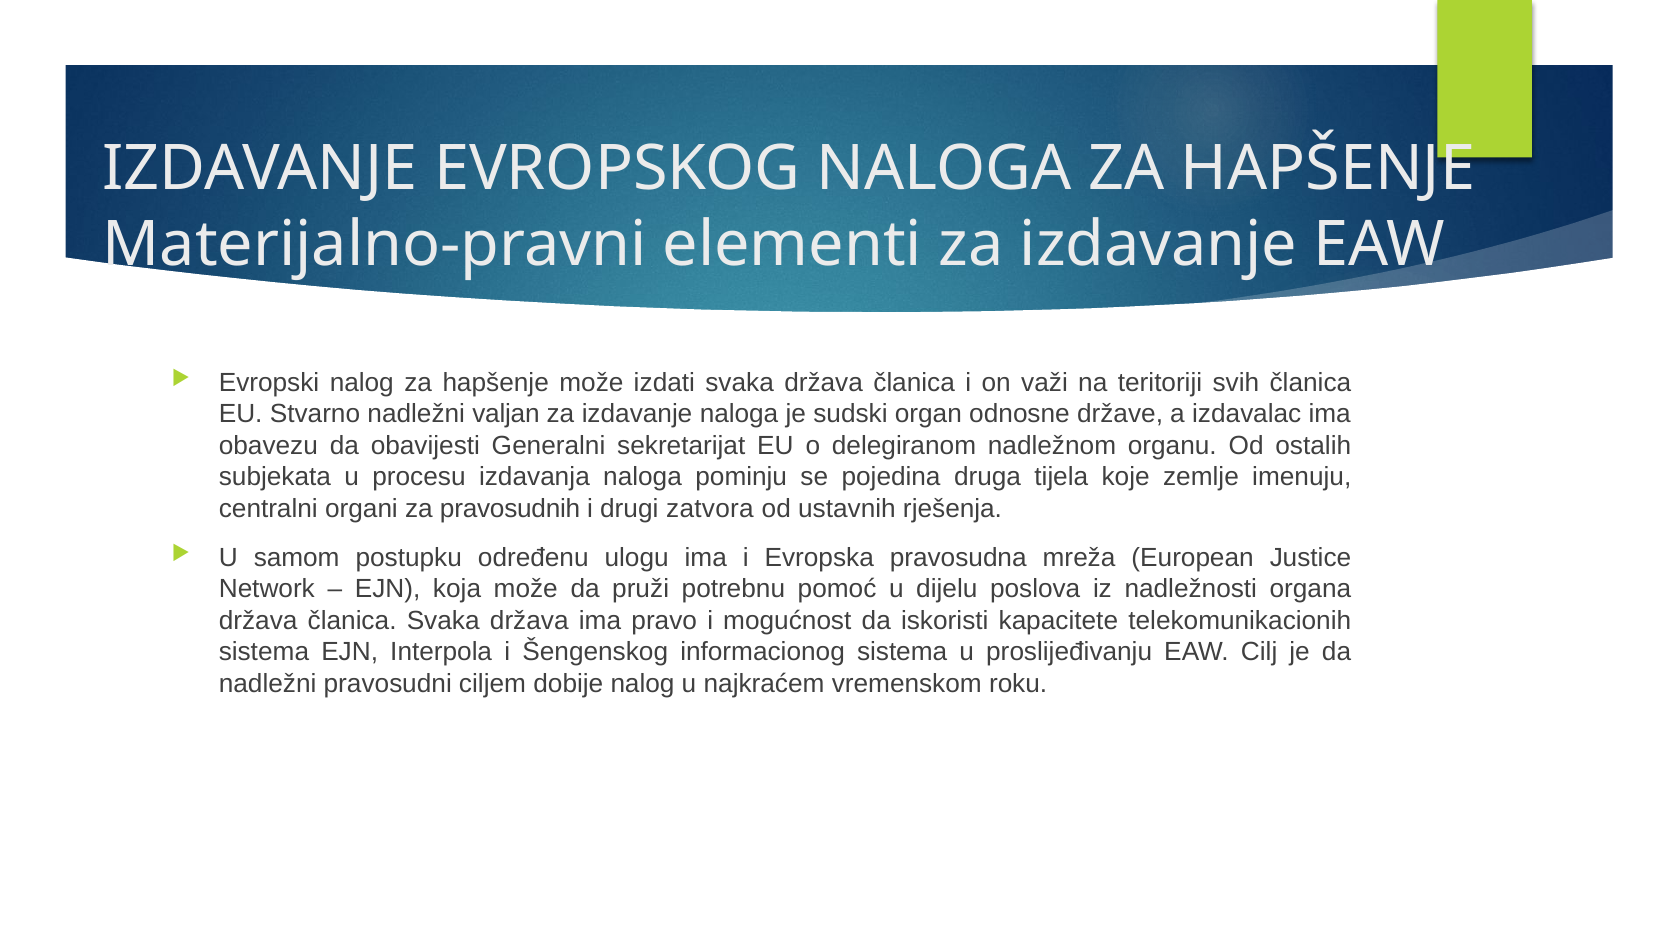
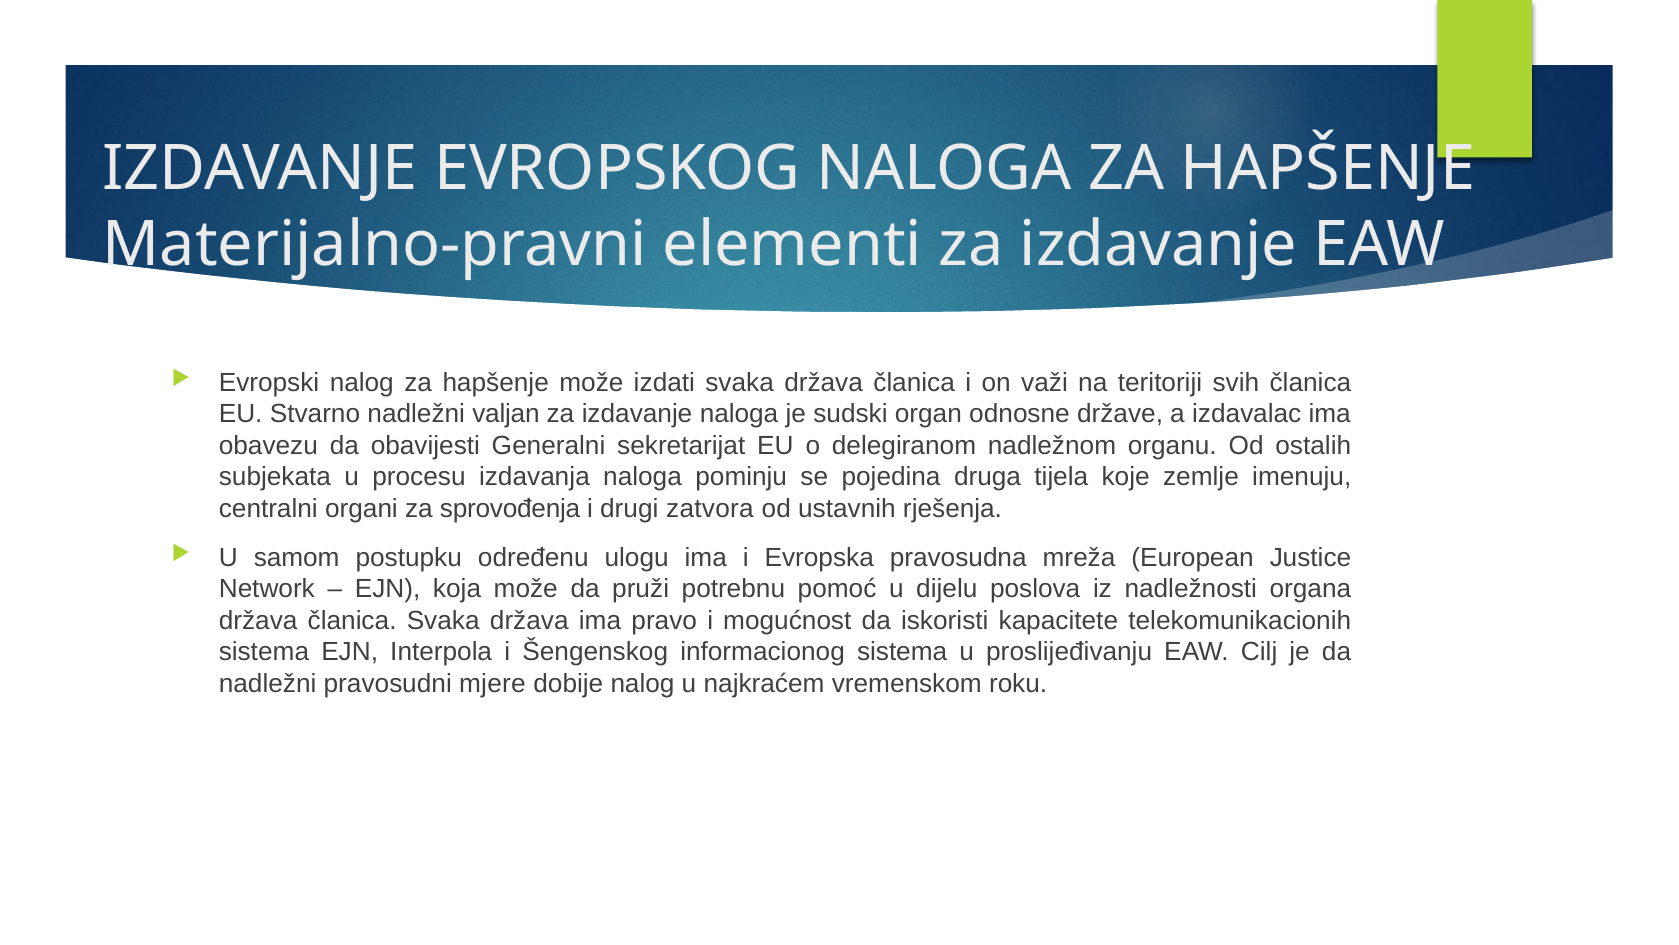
pravosudnih: pravosudnih -> sprovođenja
ciljem: ciljem -> mjere
